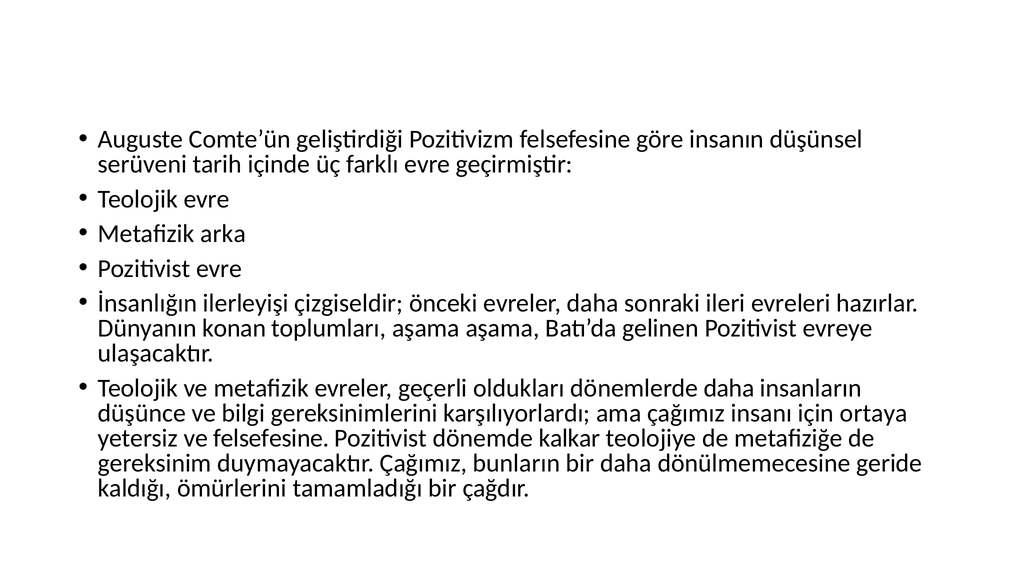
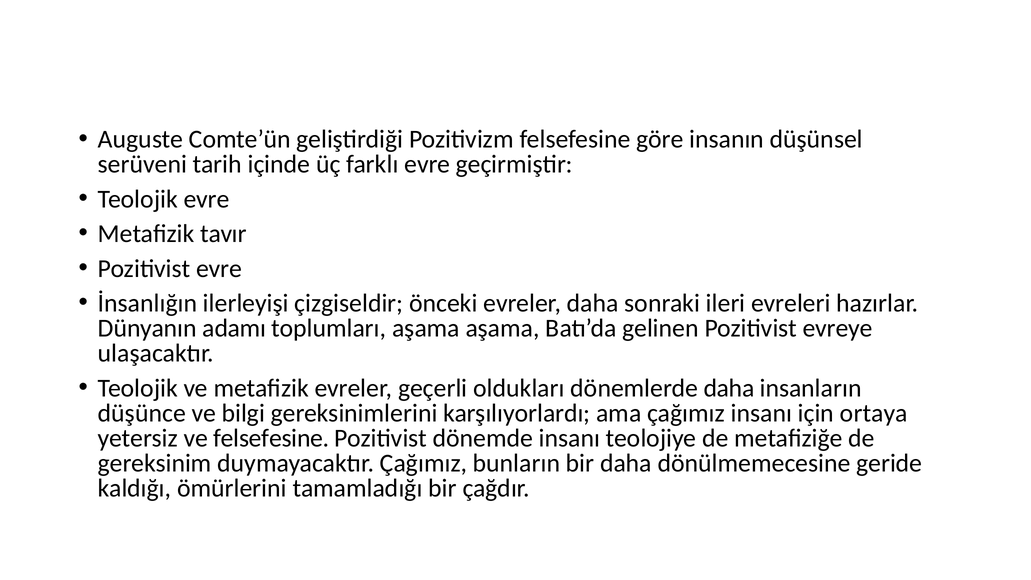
arka: arka -> tavır
konan: konan -> adamı
dönemde kalkar: kalkar -> insanı
